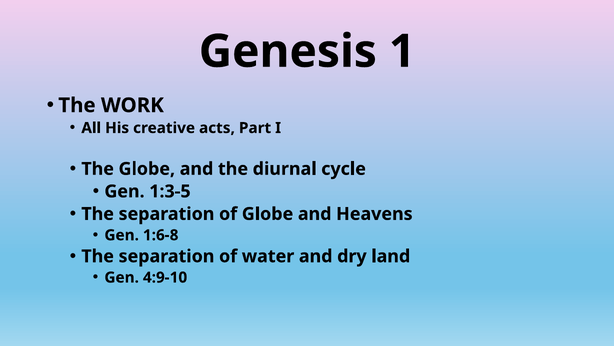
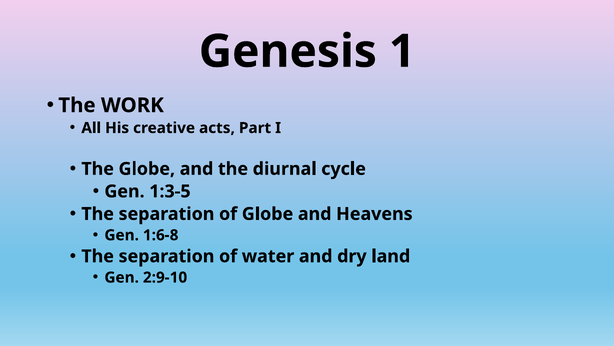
4:9-10: 4:9-10 -> 2:9-10
